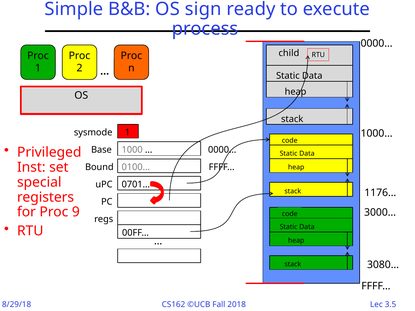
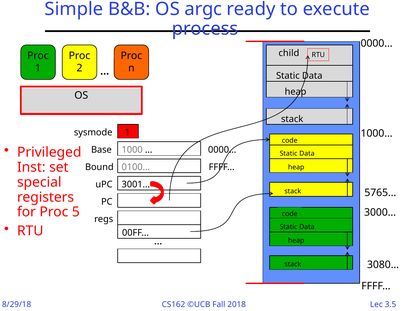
sign: sign -> argc
0701…: 0701… -> 3001…
1176…: 1176… -> 5765…
9: 9 -> 5
